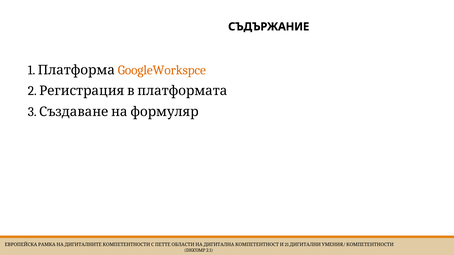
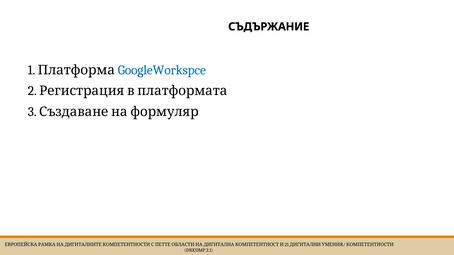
GoogleWorkspce colour: orange -> blue
